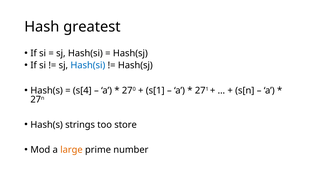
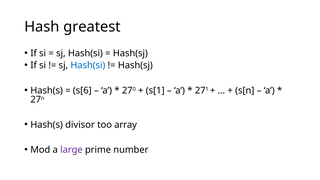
s[4: s[4 -> s[6
strings: strings -> divisor
store: store -> array
large colour: orange -> purple
